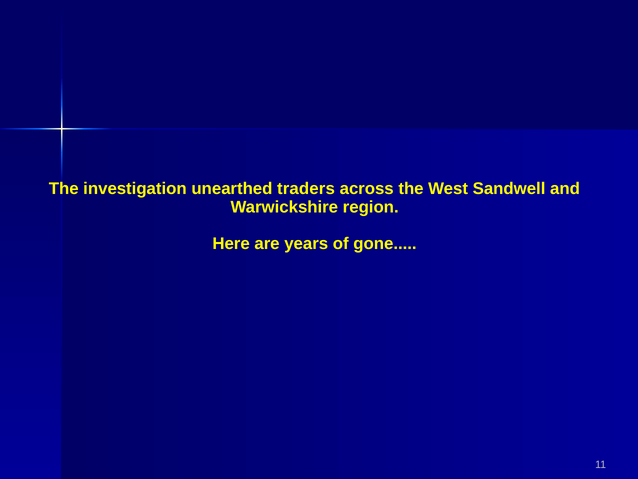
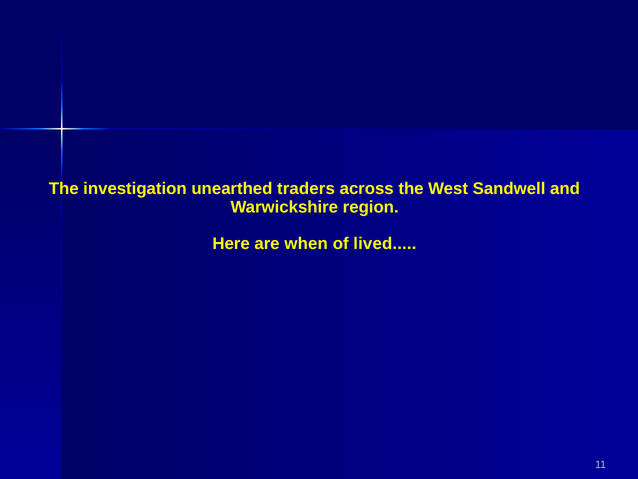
years: years -> when
gone: gone -> lived
